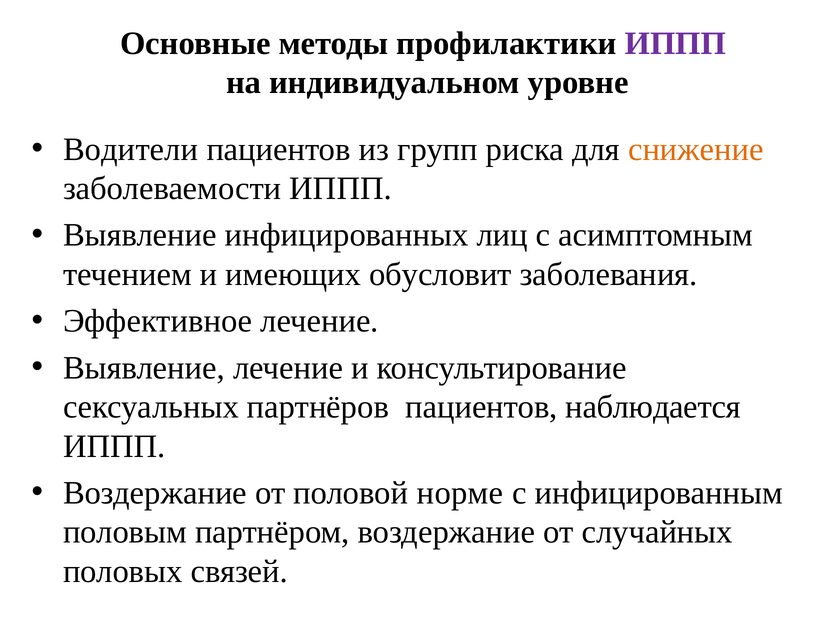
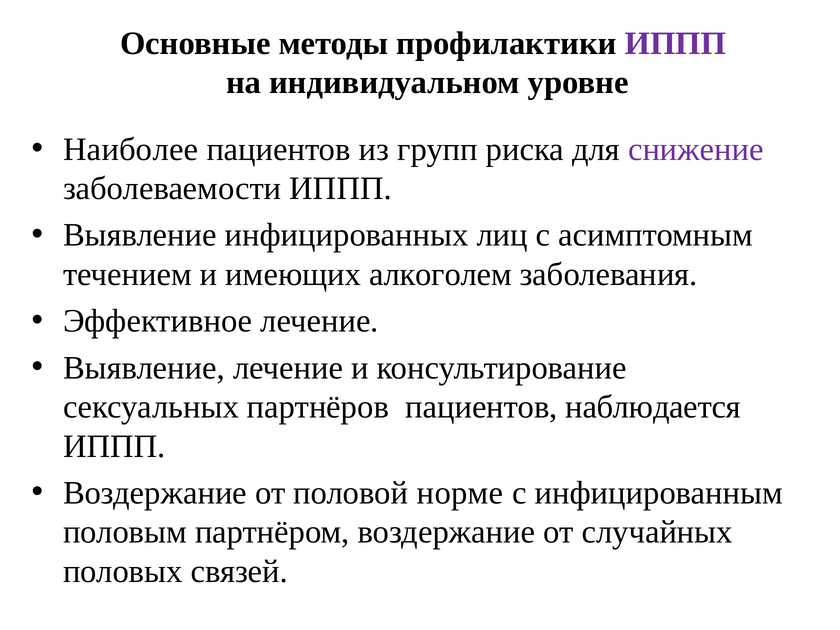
Водители: Водители -> Наиболее
снижение colour: orange -> purple
обусловит: обусловит -> алкоголем
